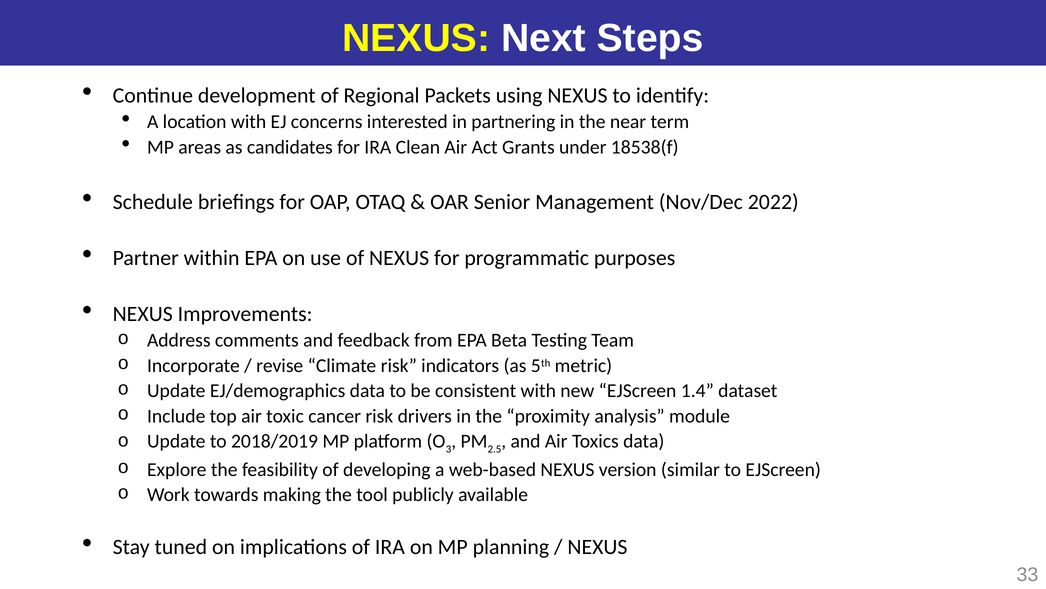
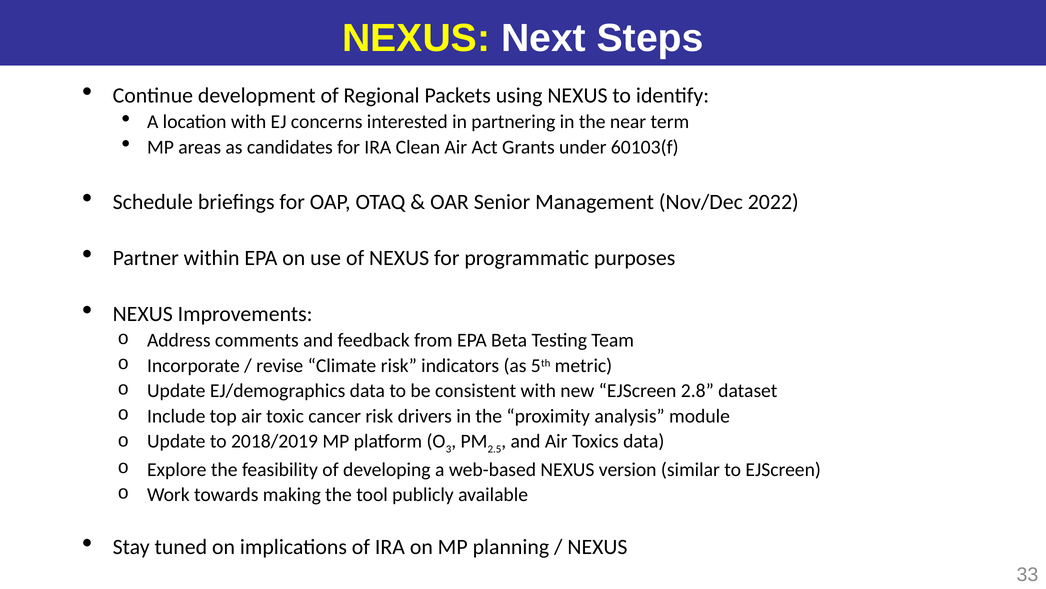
18538(f: 18538(f -> 60103(f
1.4: 1.4 -> 2.8
